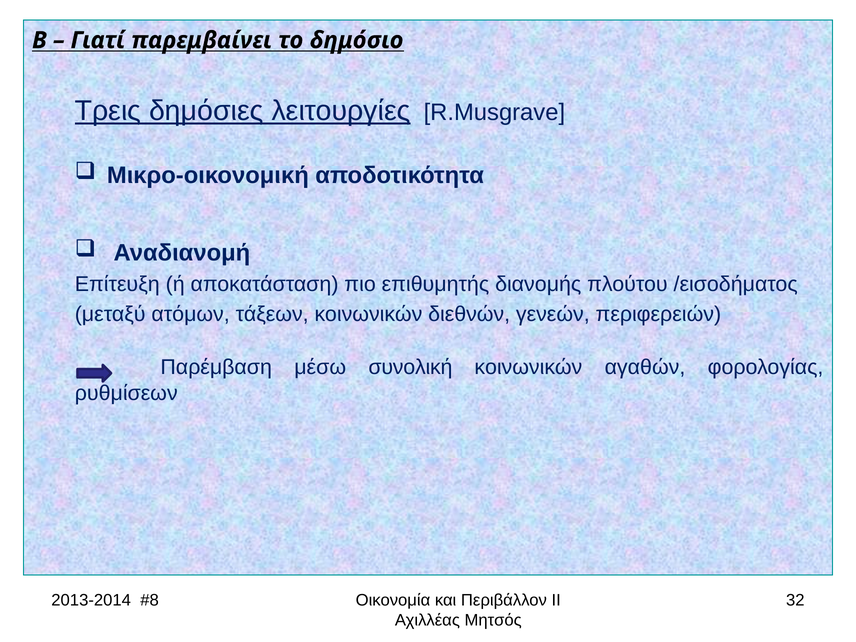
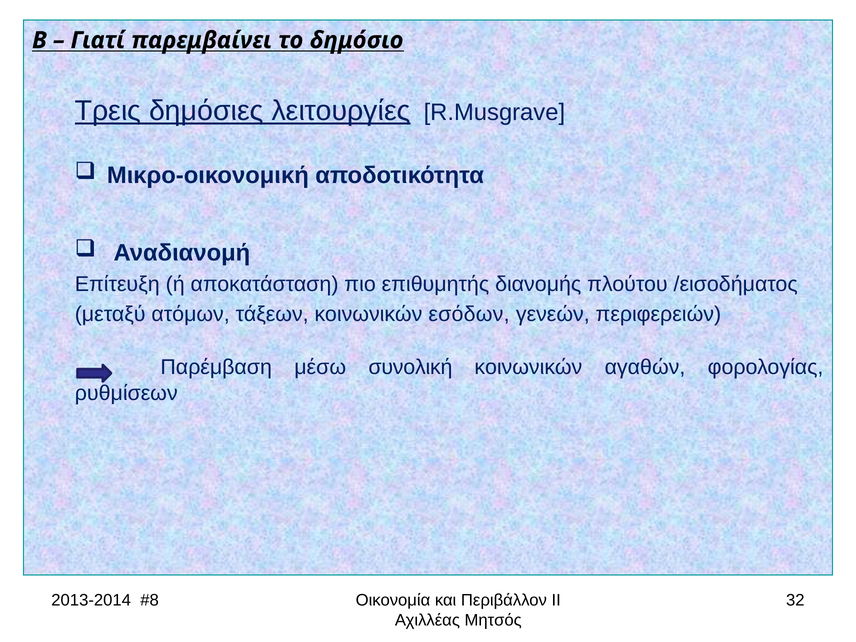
διεθνών: διεθνών -> εσόδων
